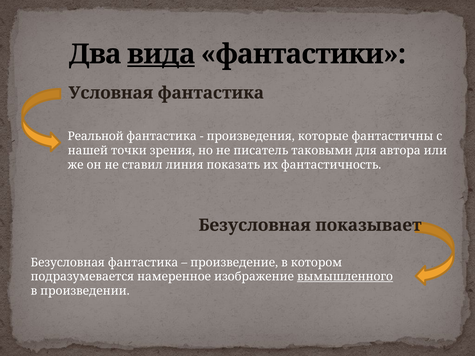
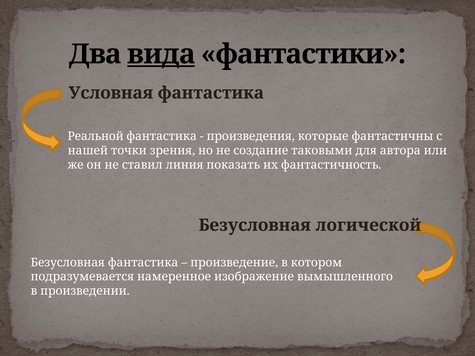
писатель: писатель -> создание
показывает: показывает -> логической
вымышленного underline: present -> none
